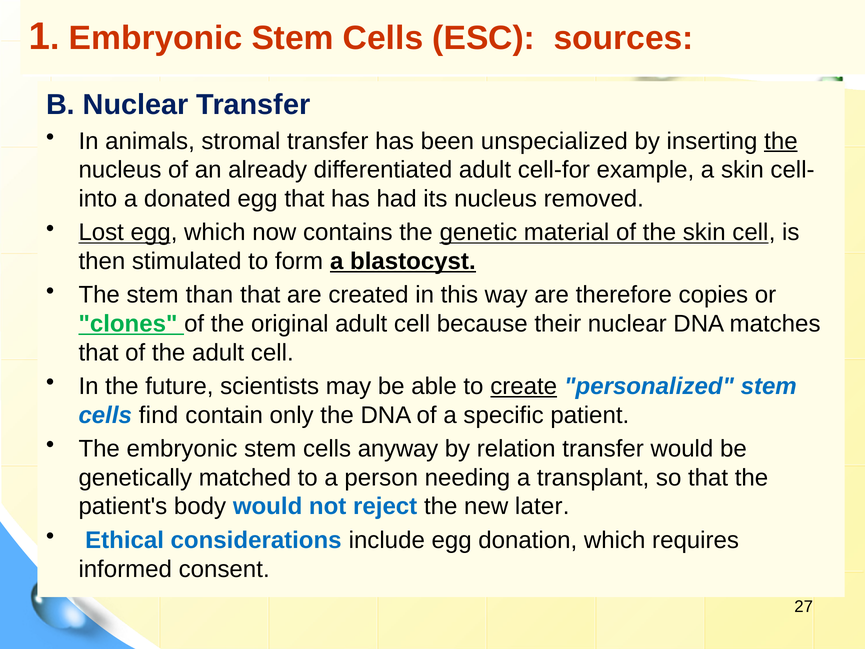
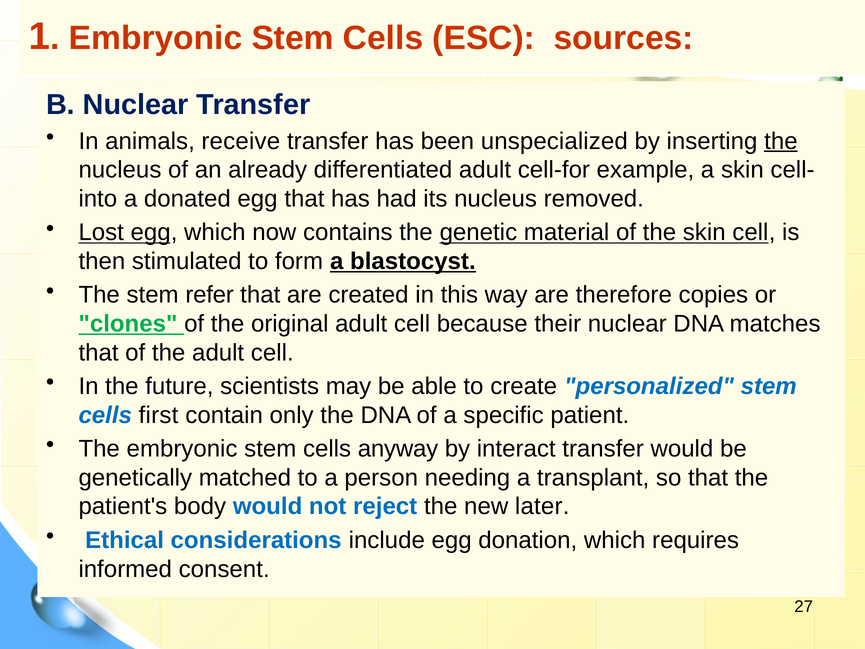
stromal: stromal -> receive
than: than -> refer
create underline: present -> none
find: find -> first
relation: relation -> interact
